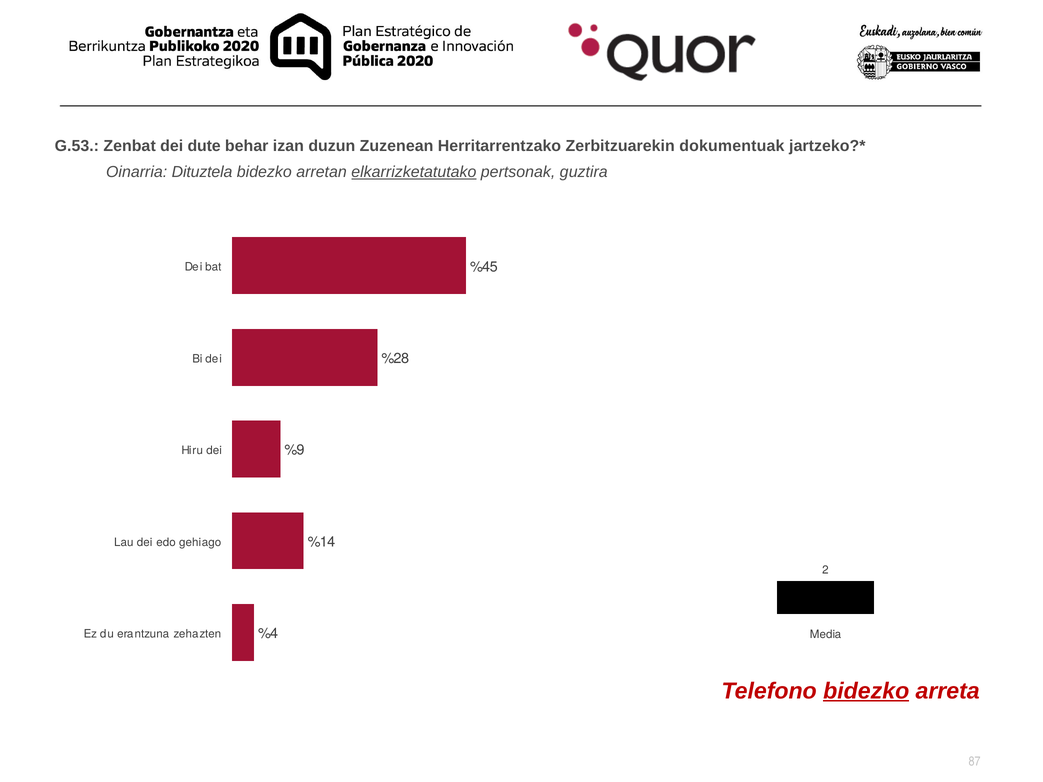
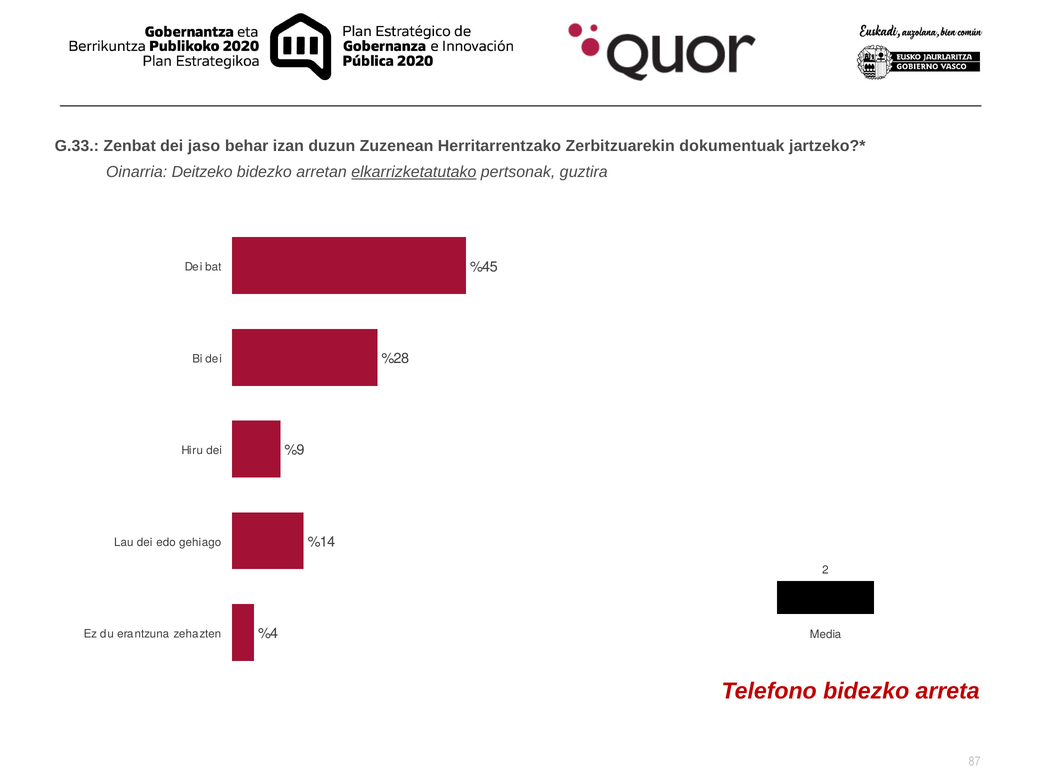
G.53: G.53 -> G.33
dute: dute -> jaso
Dituztela: Dituztela -> Deitzeko
bidezko at (866, 691) underline: present -> none
